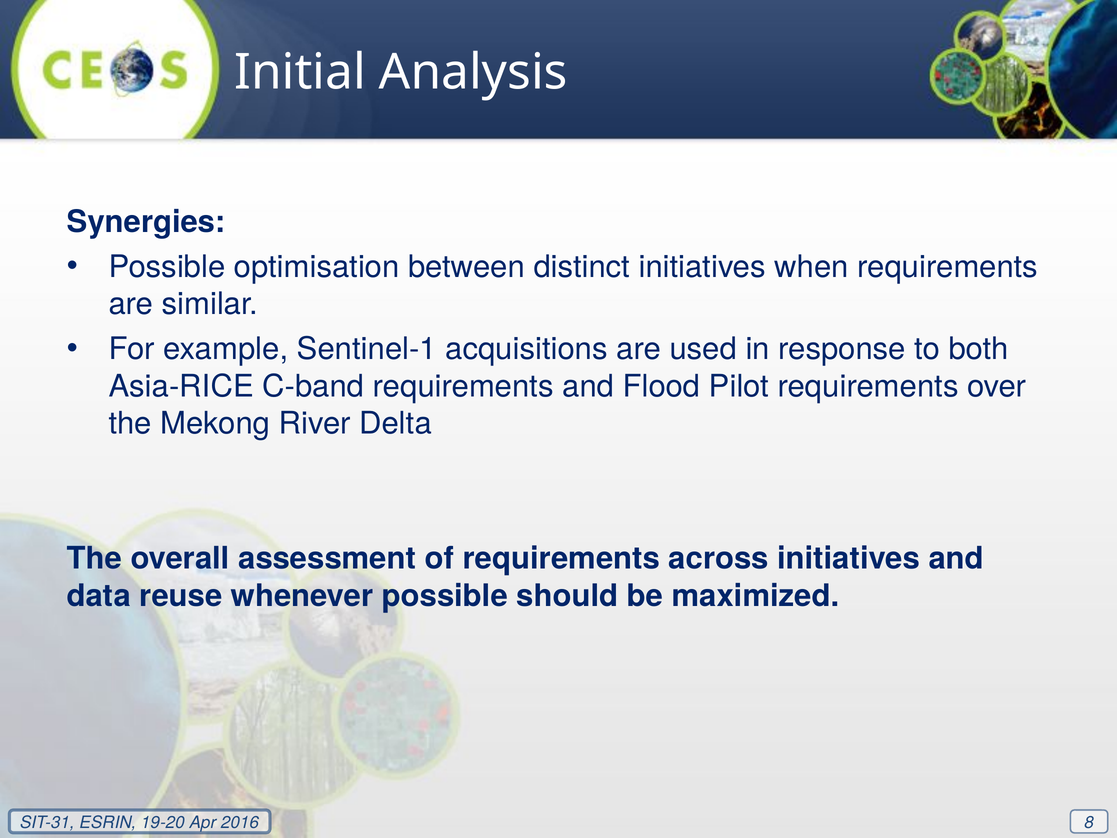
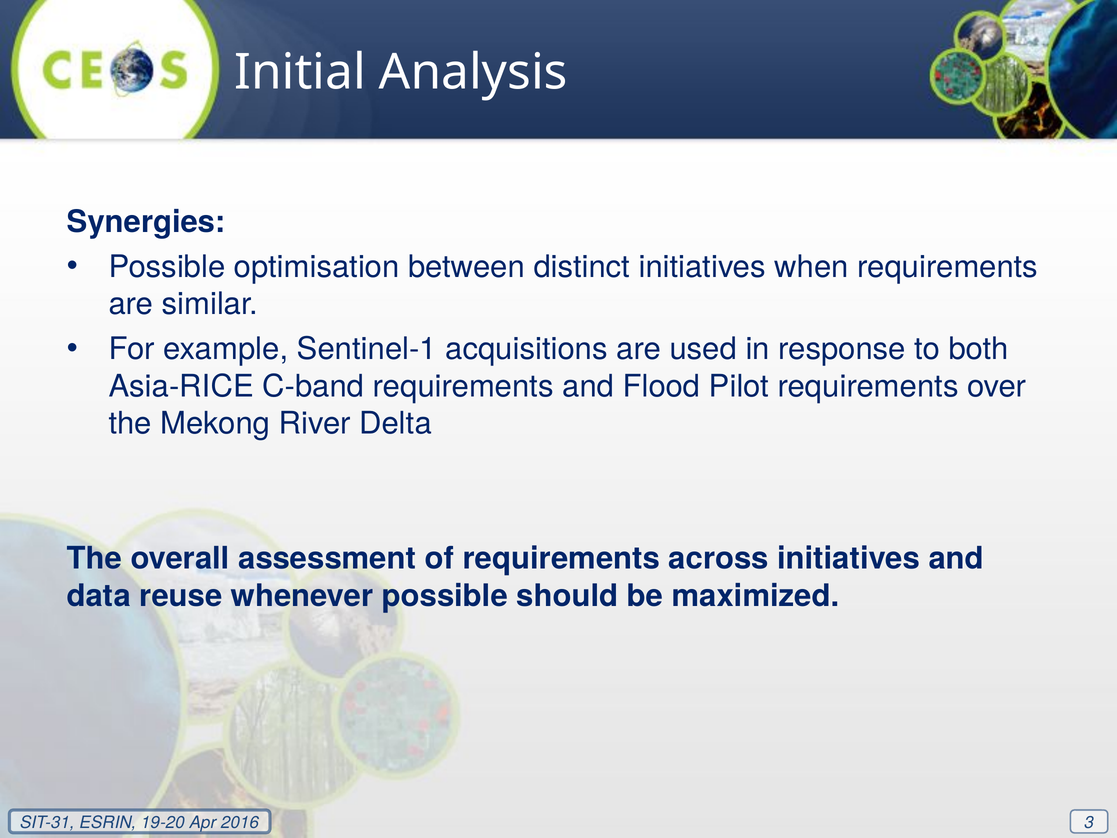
8: 8 -> 3
